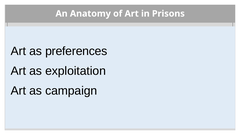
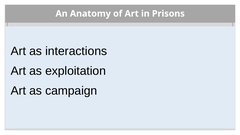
preferences: preferences -> interactions
